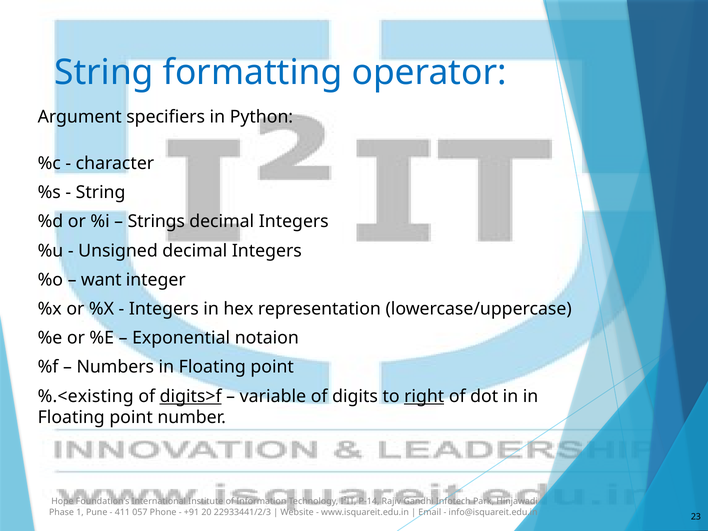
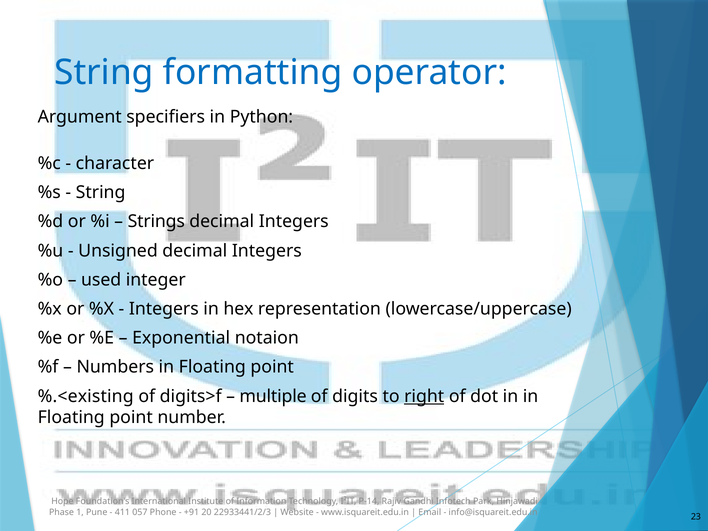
want: want -> used
digits>f underline: present -> none
variable: variable -> multiple
